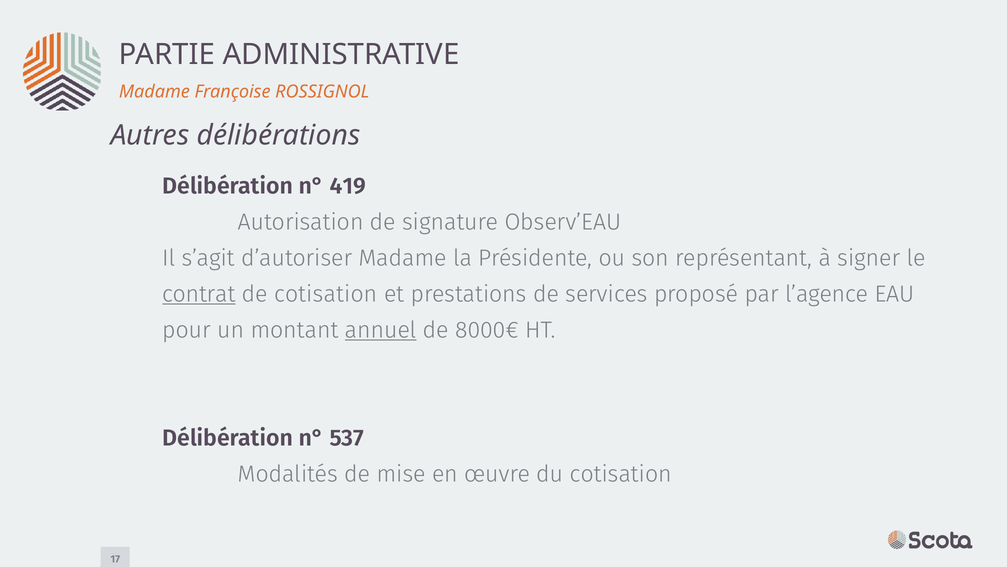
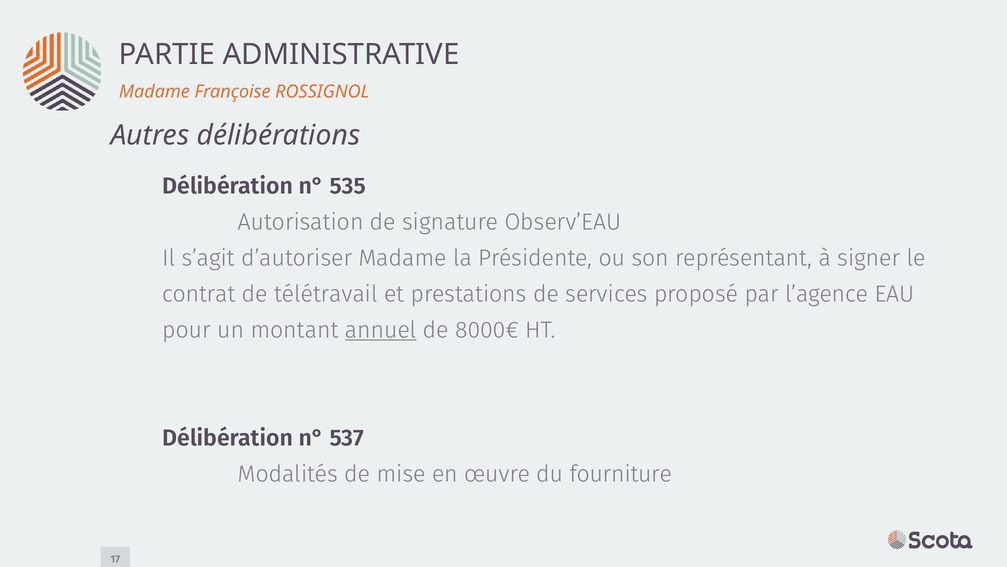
419: 419 -> 535
contrat underline: present -> none
de cotisation: cotisation -> télétravail
du cotisation: cotisation -> fourniture
